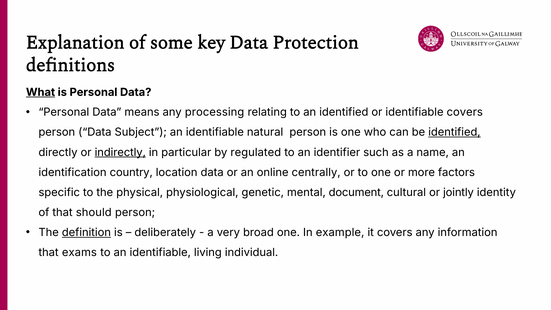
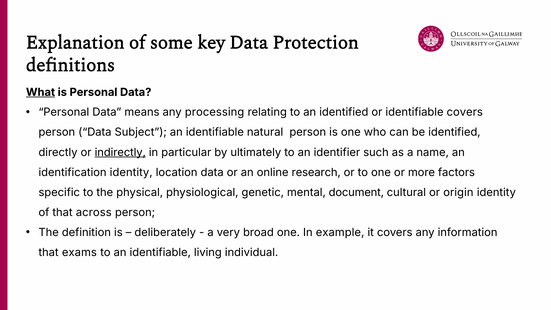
identified at (454, 132) underline: present -> none
regulated: regulated -> ultimately
identification country: country -> identity
centrally: centrally -> research
jointly: jointly -> origin
should: should -> across
definition underline: present -> none
